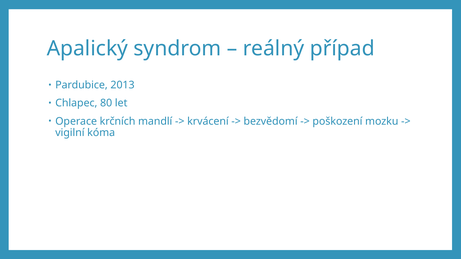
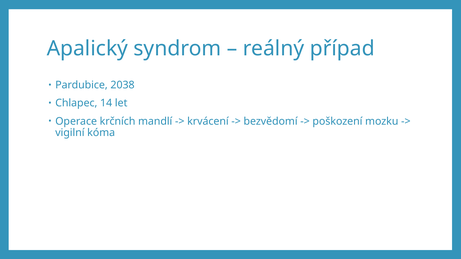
2013: 2013 -> 2038
80: 80 -> 14
